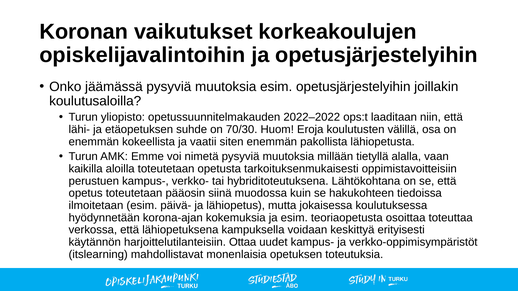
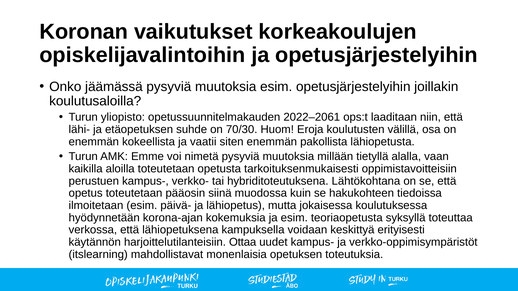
2022–2022: 2022–2022 -> 2022–2061
osoittaa: osoittaa -> syksyllä
